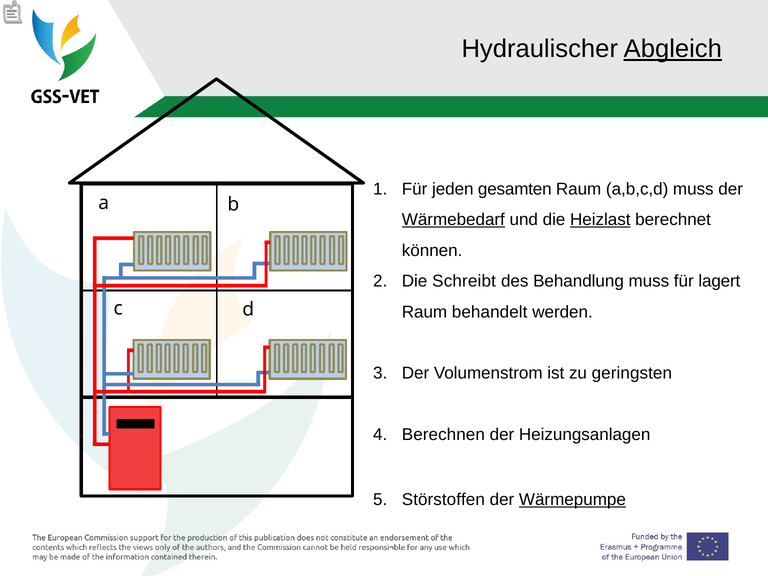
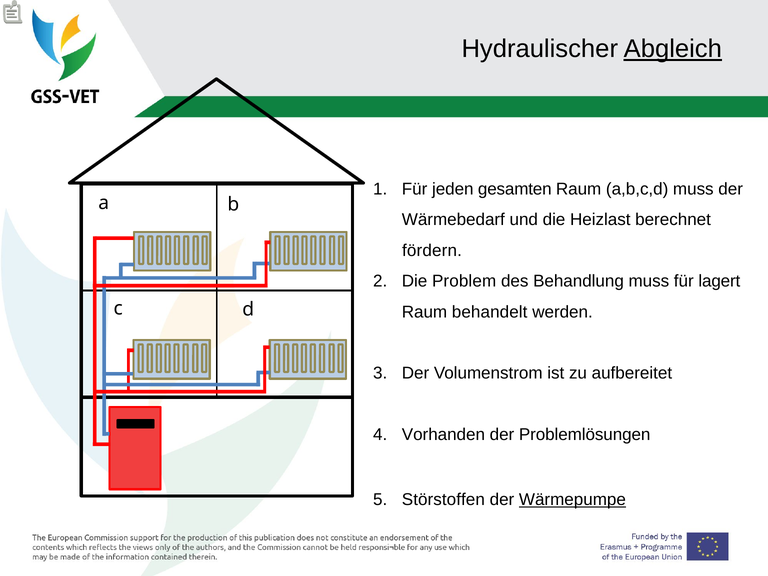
Wärmebedarf underline: present -> none
Heizlast underline: present -> none
können: können -> fördern
Schreibt: Schreibt -> Problem
geringsten: geringsten -> aufbereitet
Berechnen: Berechnen -> Vorhanden
Heizungsanlagen: Heizungsanlagen -> Problemlösungen
